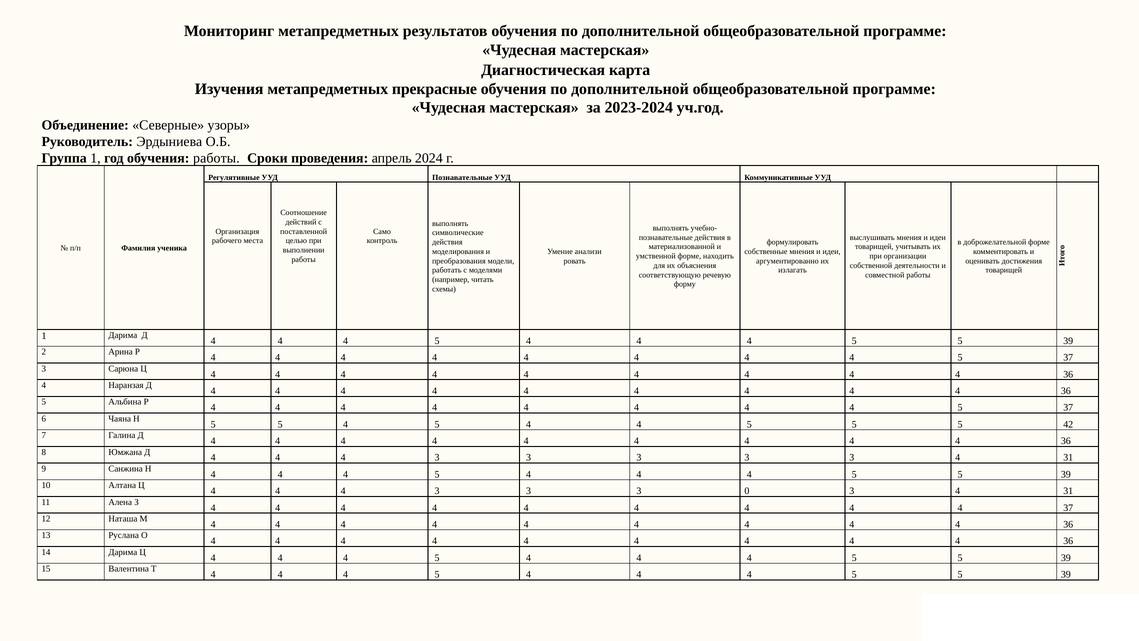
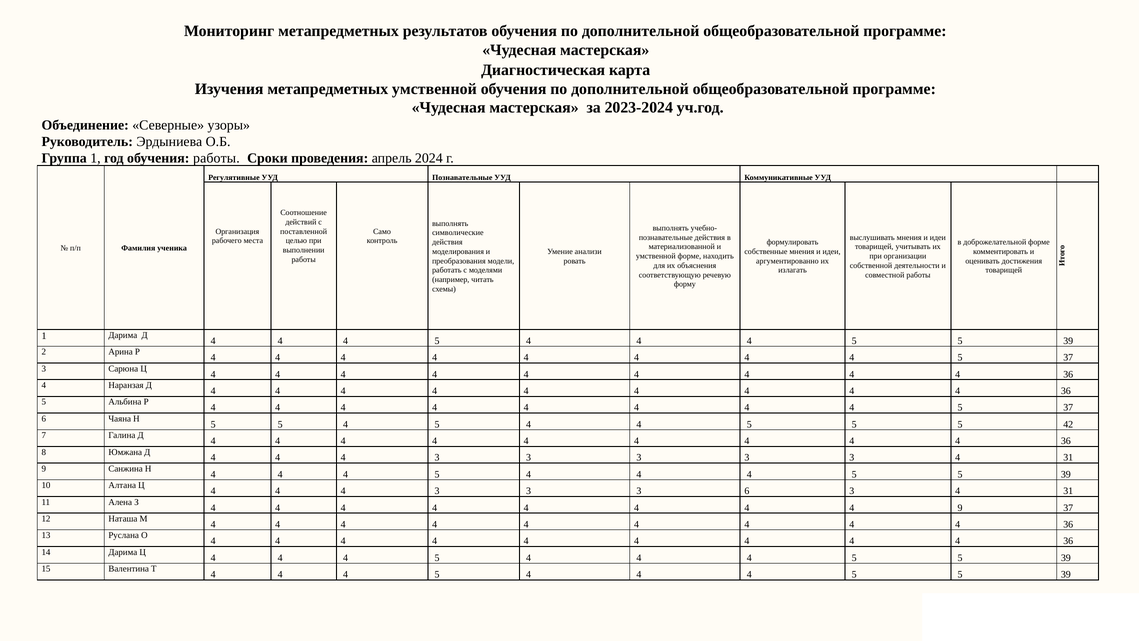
метапредметных прекрасные: прекрасные -> умственной
3 0: 0 -> 6
4 at (960, 507): 4 -> 9
